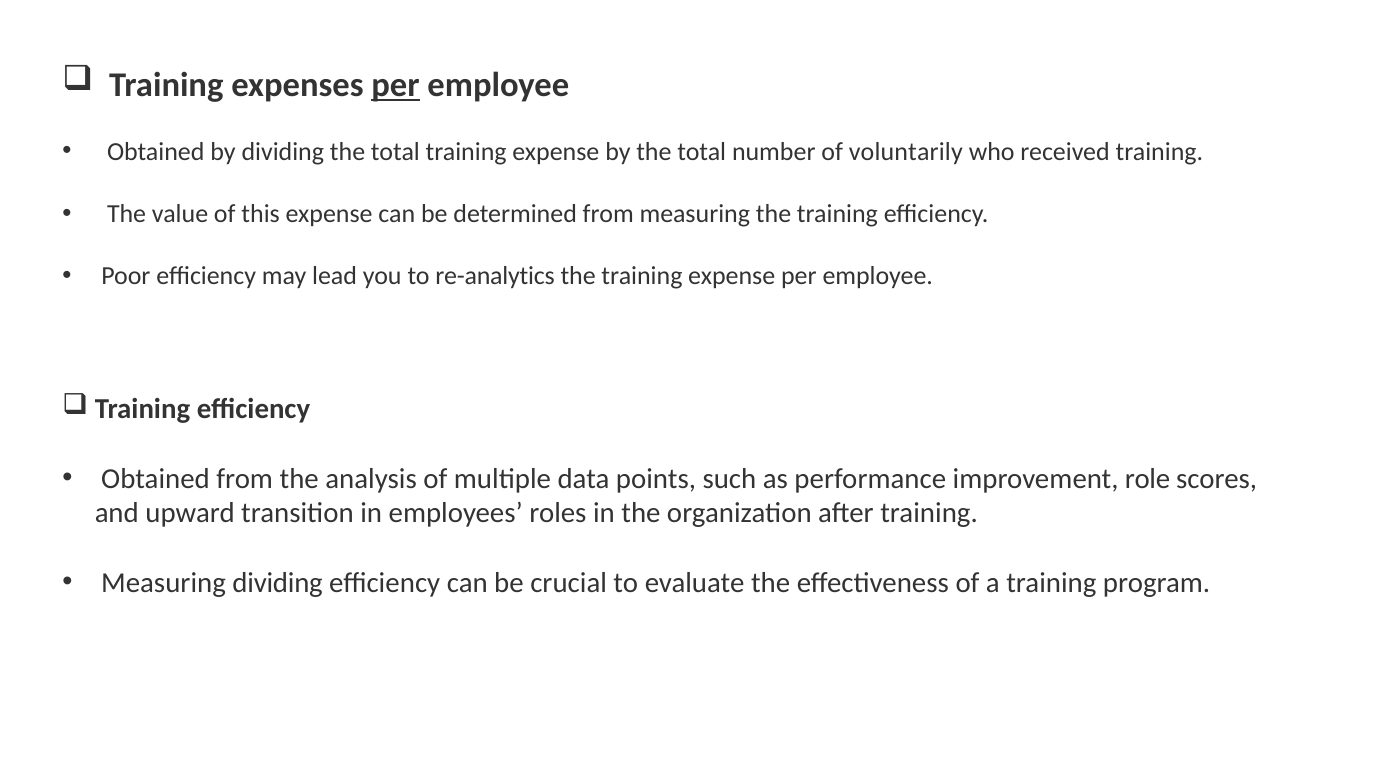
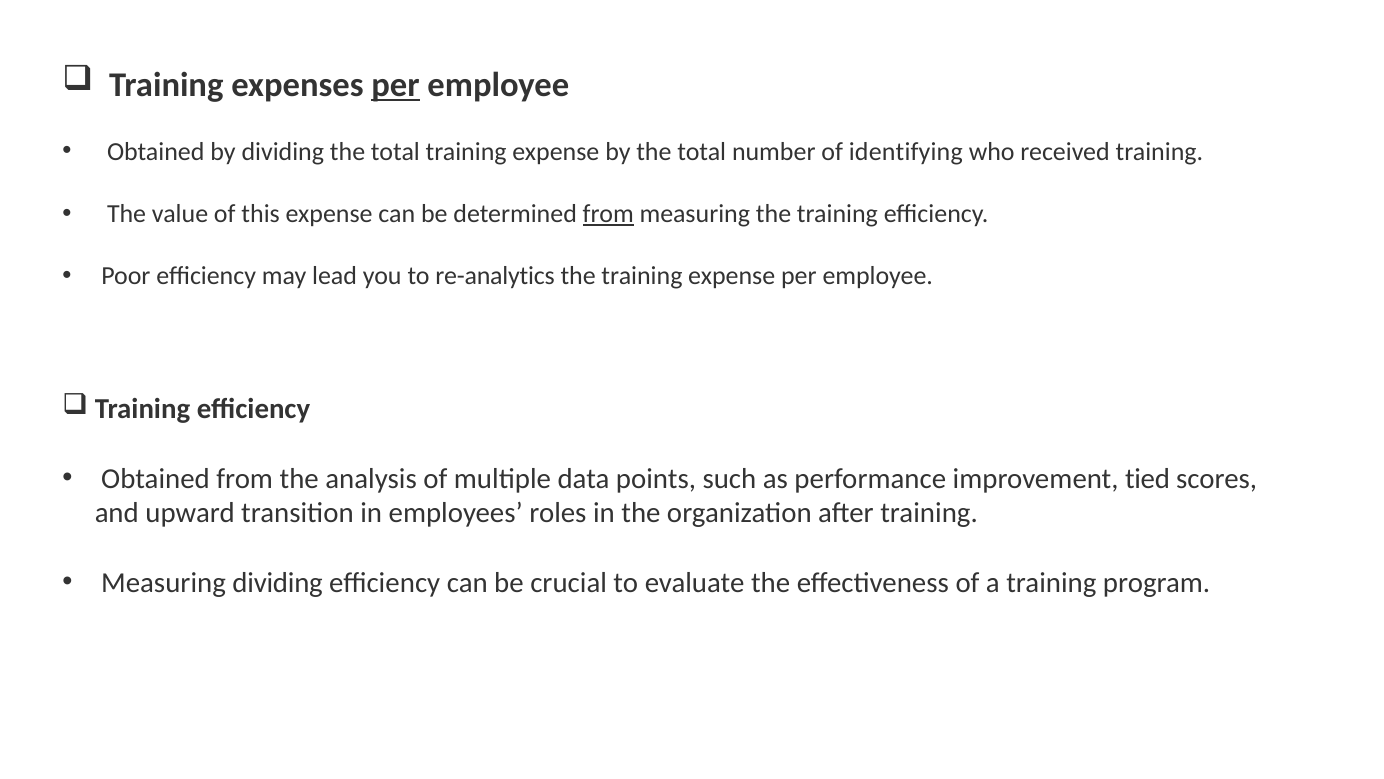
voluntarily: voluntarily -> identifying
from at (608, 214) underline: none -> present
role: role -> tied
